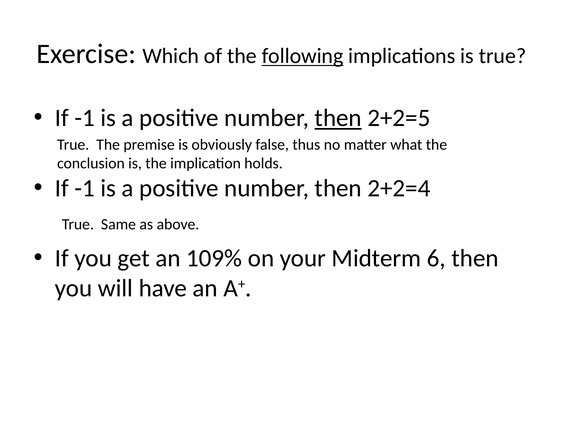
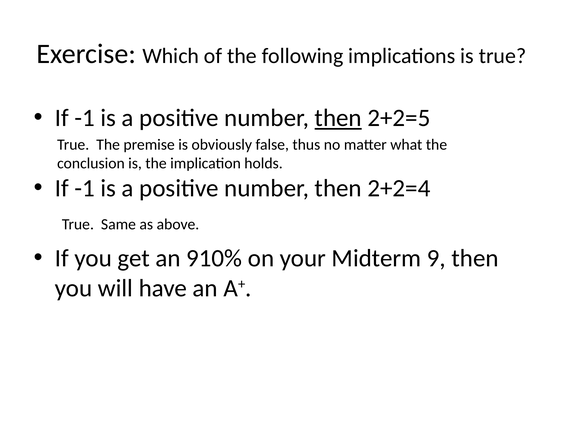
following underline: present -> none
109%: 109% -> 910%
6: 6 -> 9
